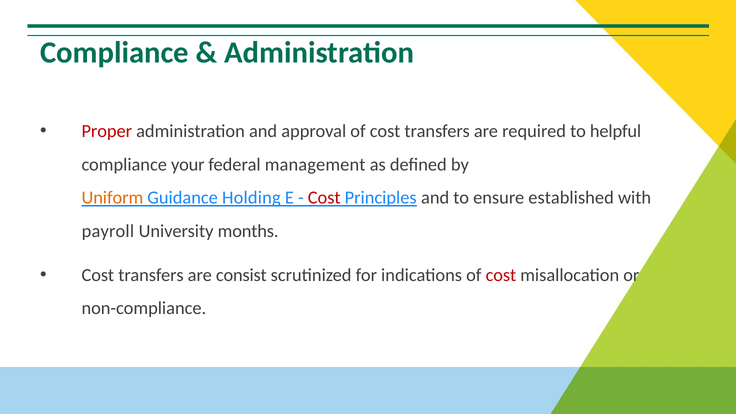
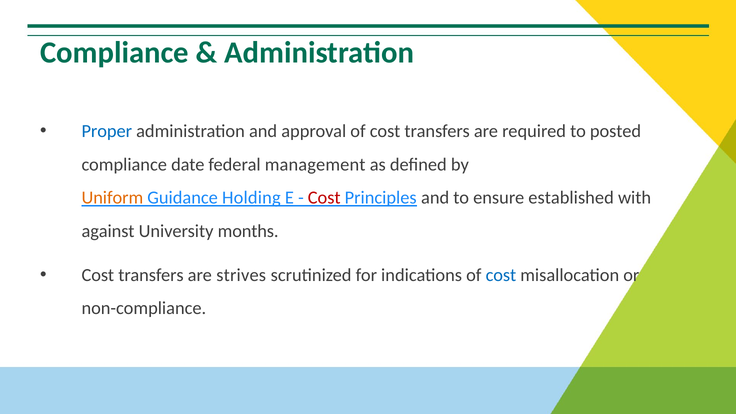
Proper colour: red -> blue
helpful: helpful -> posted
your: your -> date
payroll: payroll -> against
consist: consist -> strives
cost at (501, 275) colour: red -> blue
